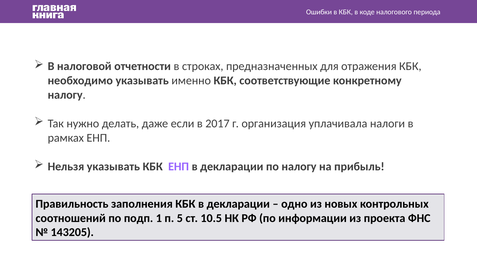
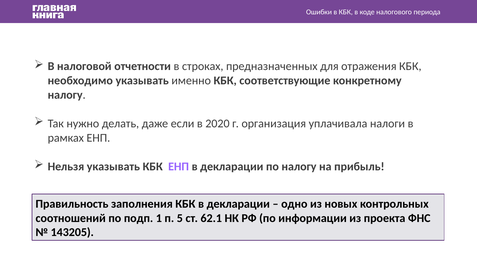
2017: 2017 -> 2020
10.5: 10.5 -> 62.1
